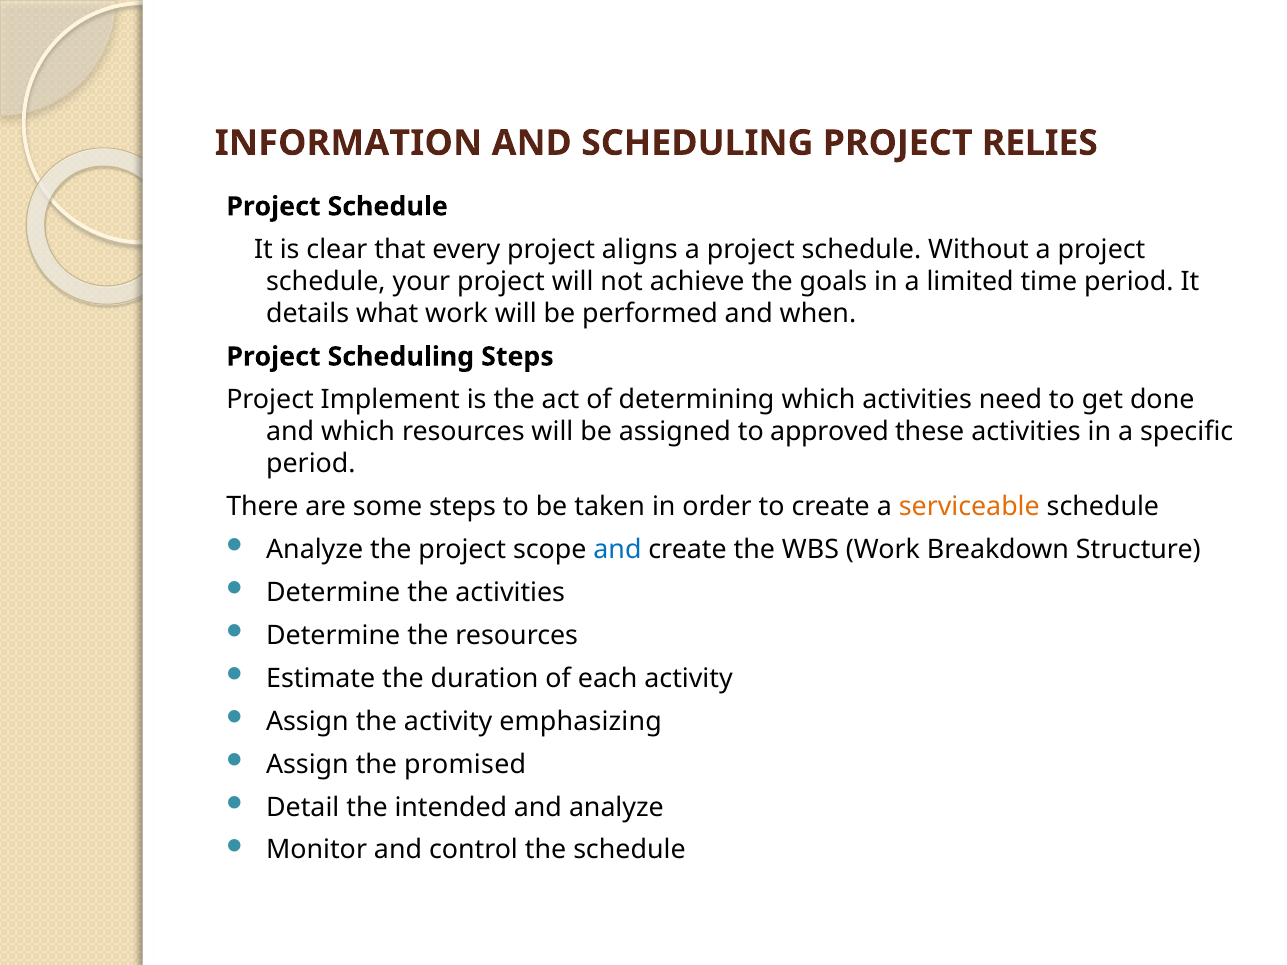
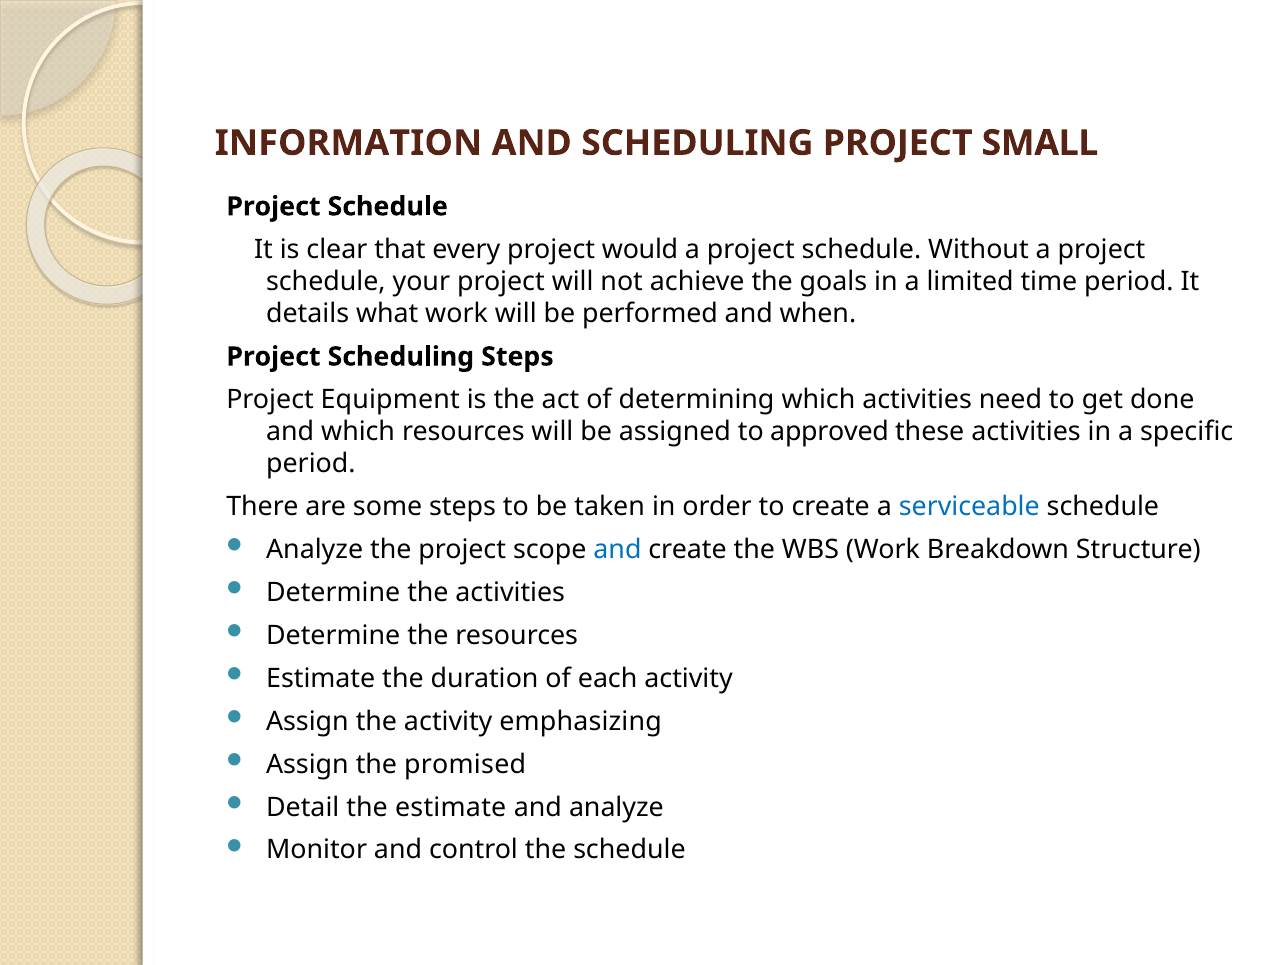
RELIES: RELIES -> SMALL
aligns: aligns -> would
Implement: Implement -> Equipment
serviceable colour: orange -> blue
the intended: intended -> estimate
